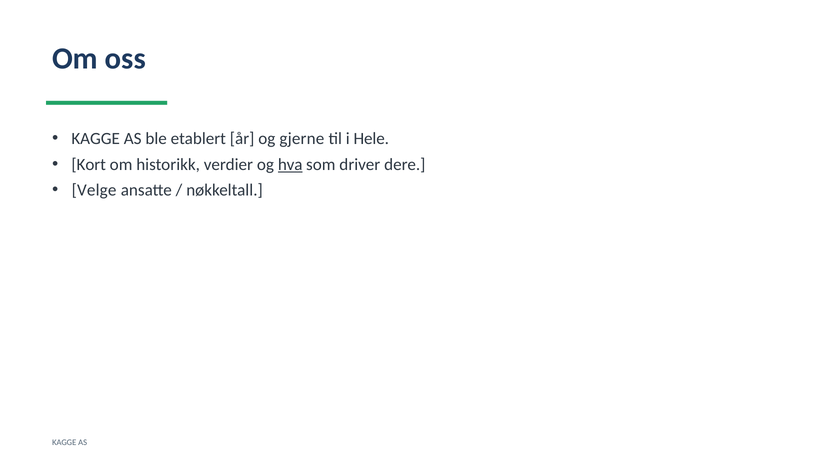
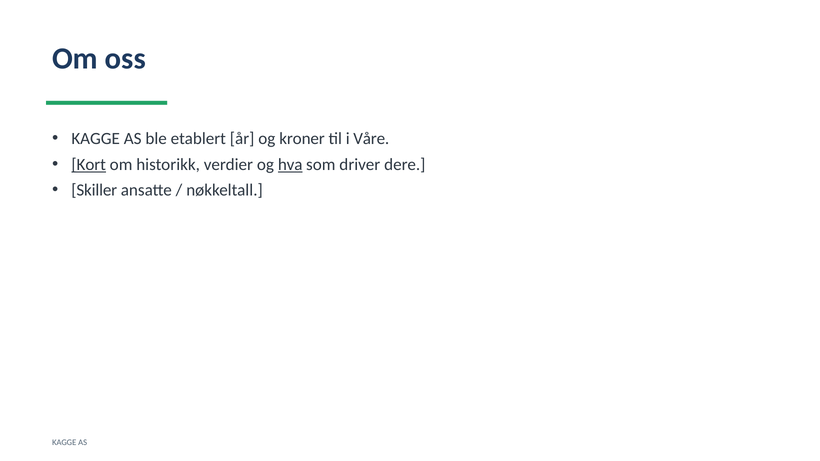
gjerne: gjerne -> kroner
Hele: Hele -> Våre
Kort underline: none -> present
Velge: Velge -> Skiller
